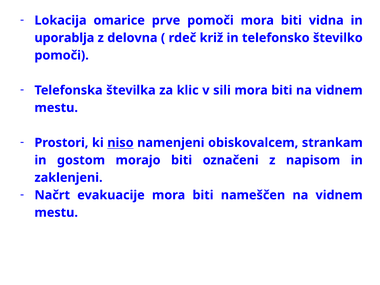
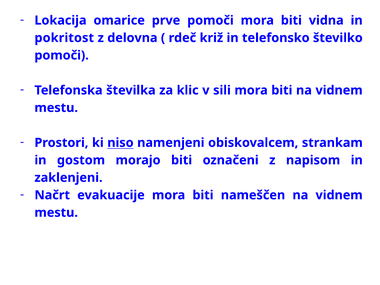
uporablja: uporablja -> pokritost
